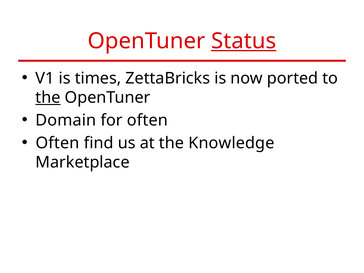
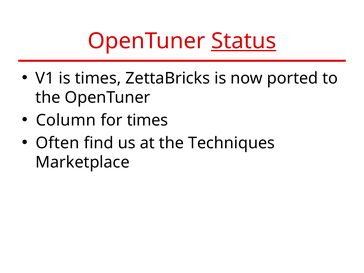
the at (48, 98) underline: present -> none
Domain: Domain -> Column
for often: often -> times
Knowledge: Knowledge -> Techniques
